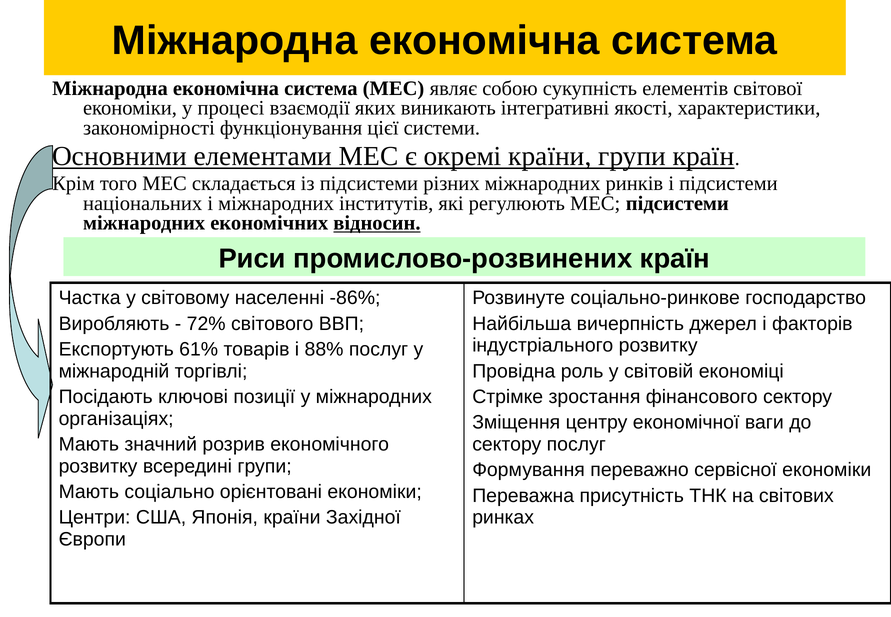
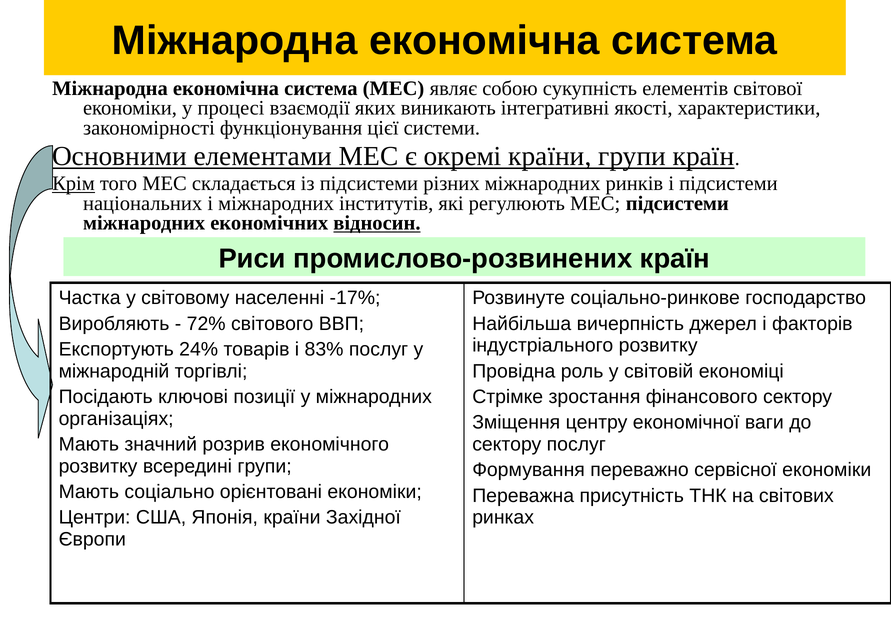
Крім underline: none -> present
-86%: -86% -> -17%
61%: 61% -> 24%
88%: 88% -> 83%
